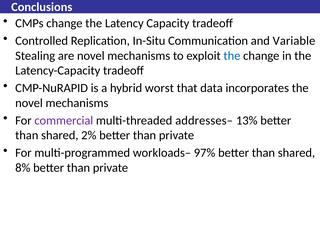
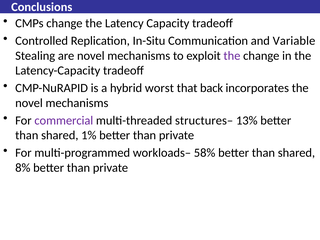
the at (232, 56) colour: blue -> purple
data: data -> back
addresses–: addresses– -> structures–
2%: 2% -> 1%
97%: 97% -> 58%
